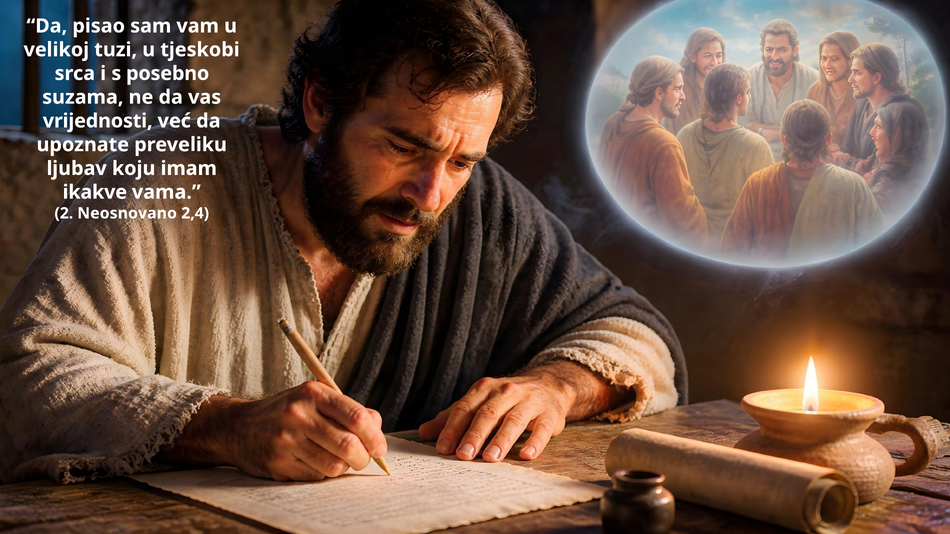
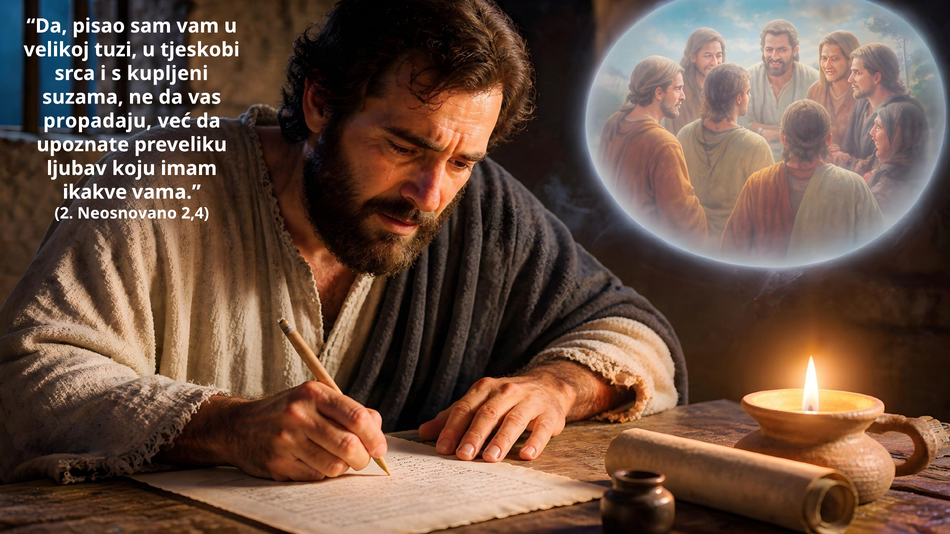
posebno: posebno -> kupljeni
vrijednosti: vrijednosti -> propadaju
